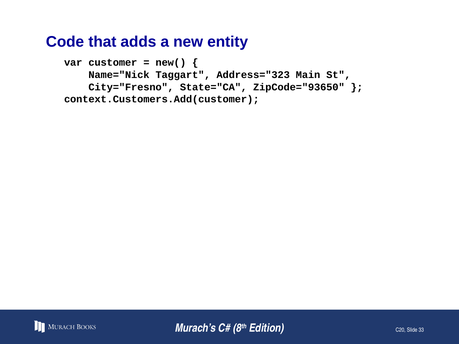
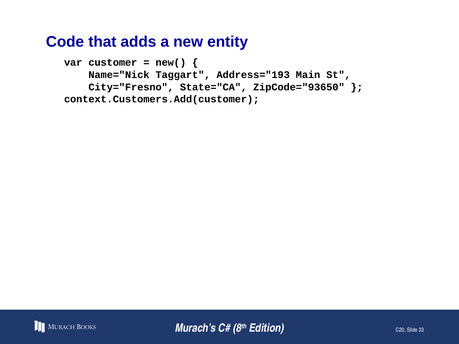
Address="323: Address="323 -> Address="193
